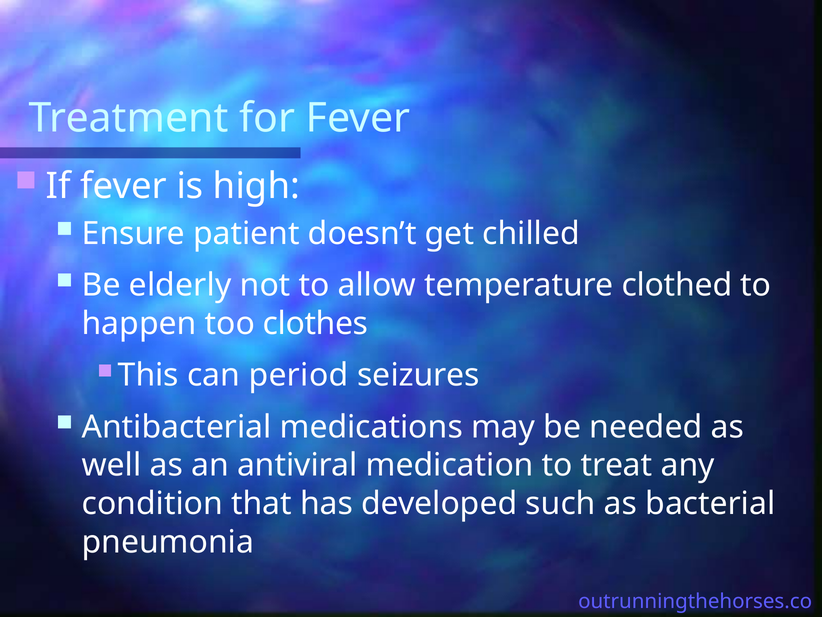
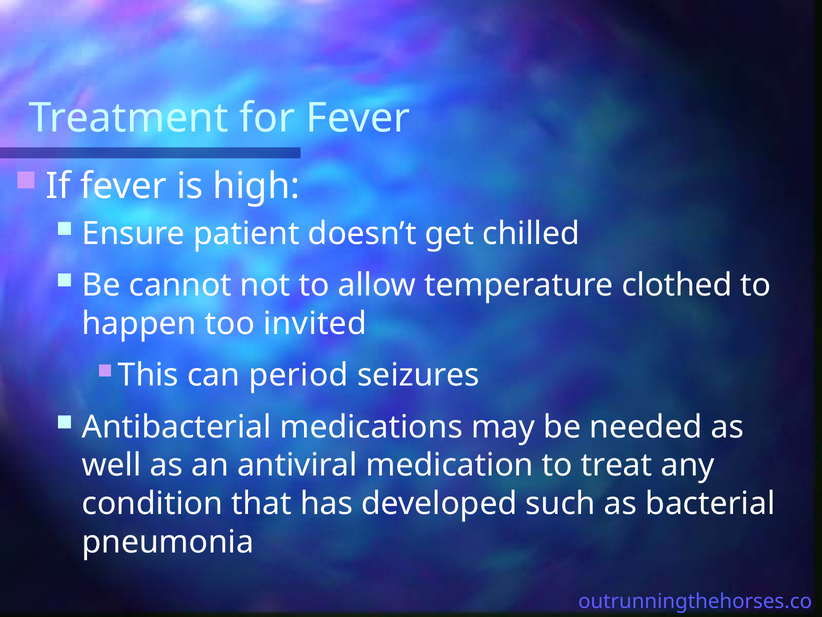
elderly: elderly -> cannot
clothes: clothes -> invited
